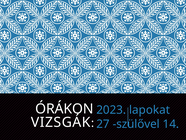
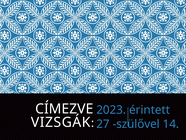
ÓRÁKON: ÓRÁKON -> CÍMEZVE
lapokat: lapokat -> érintett
